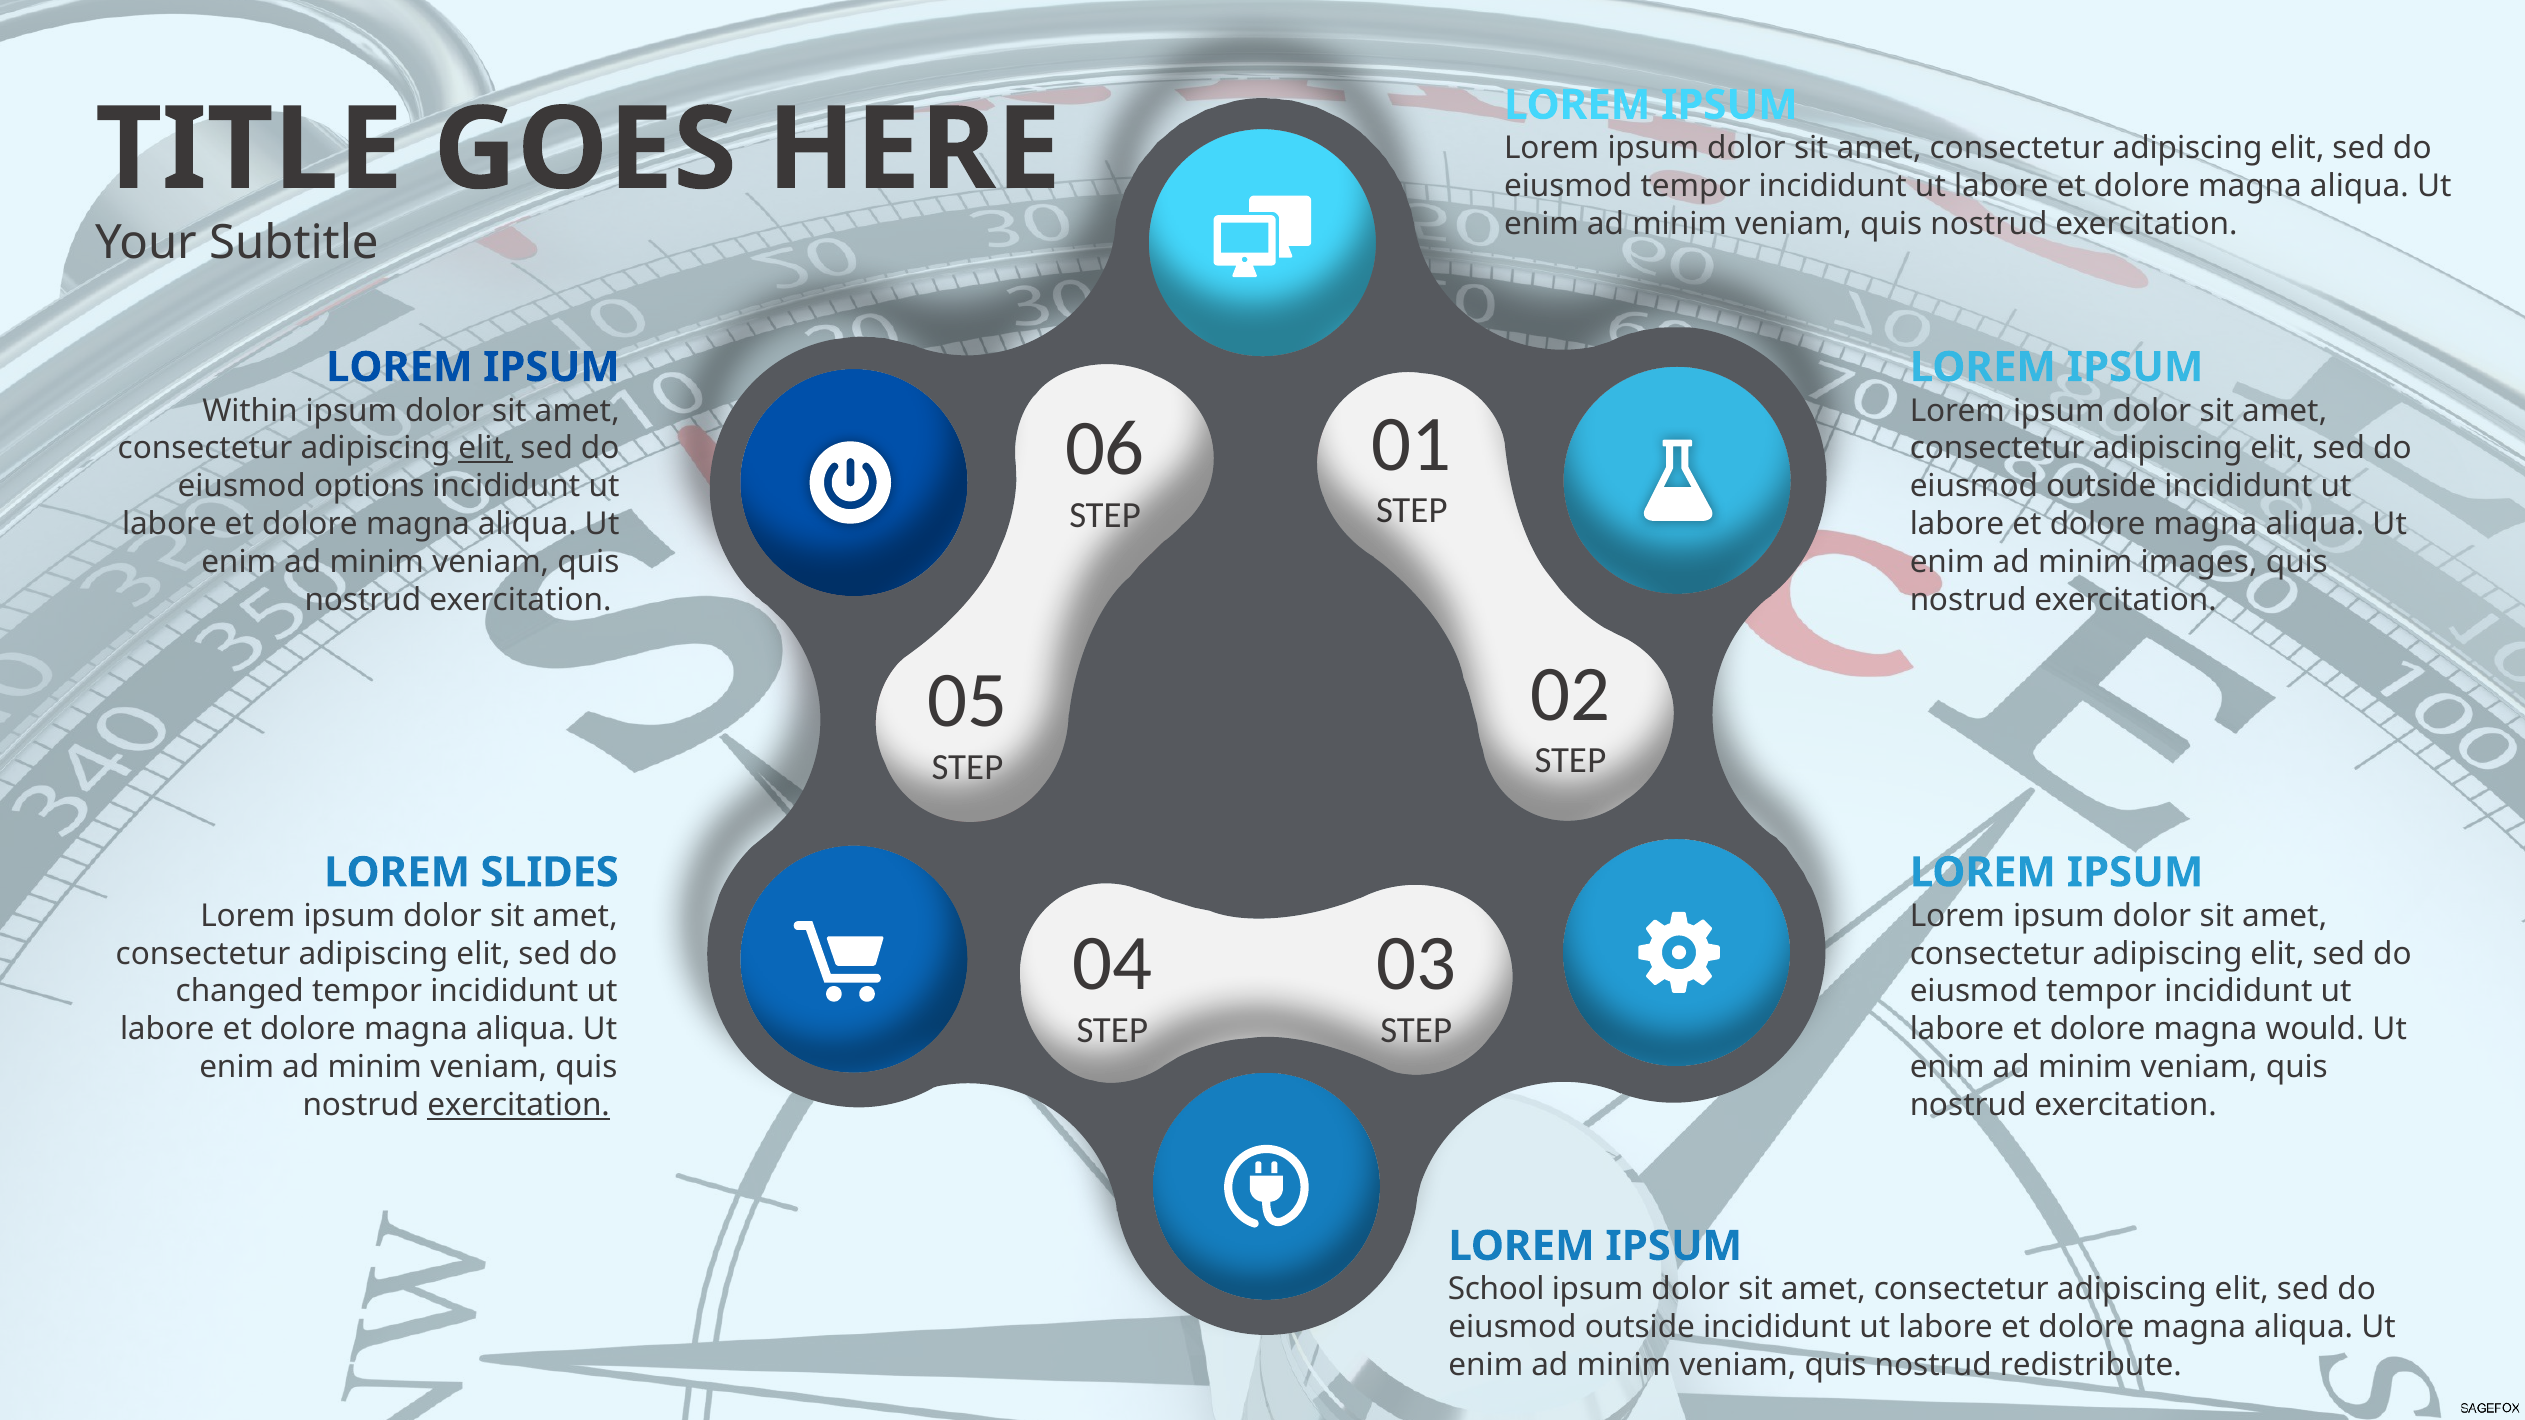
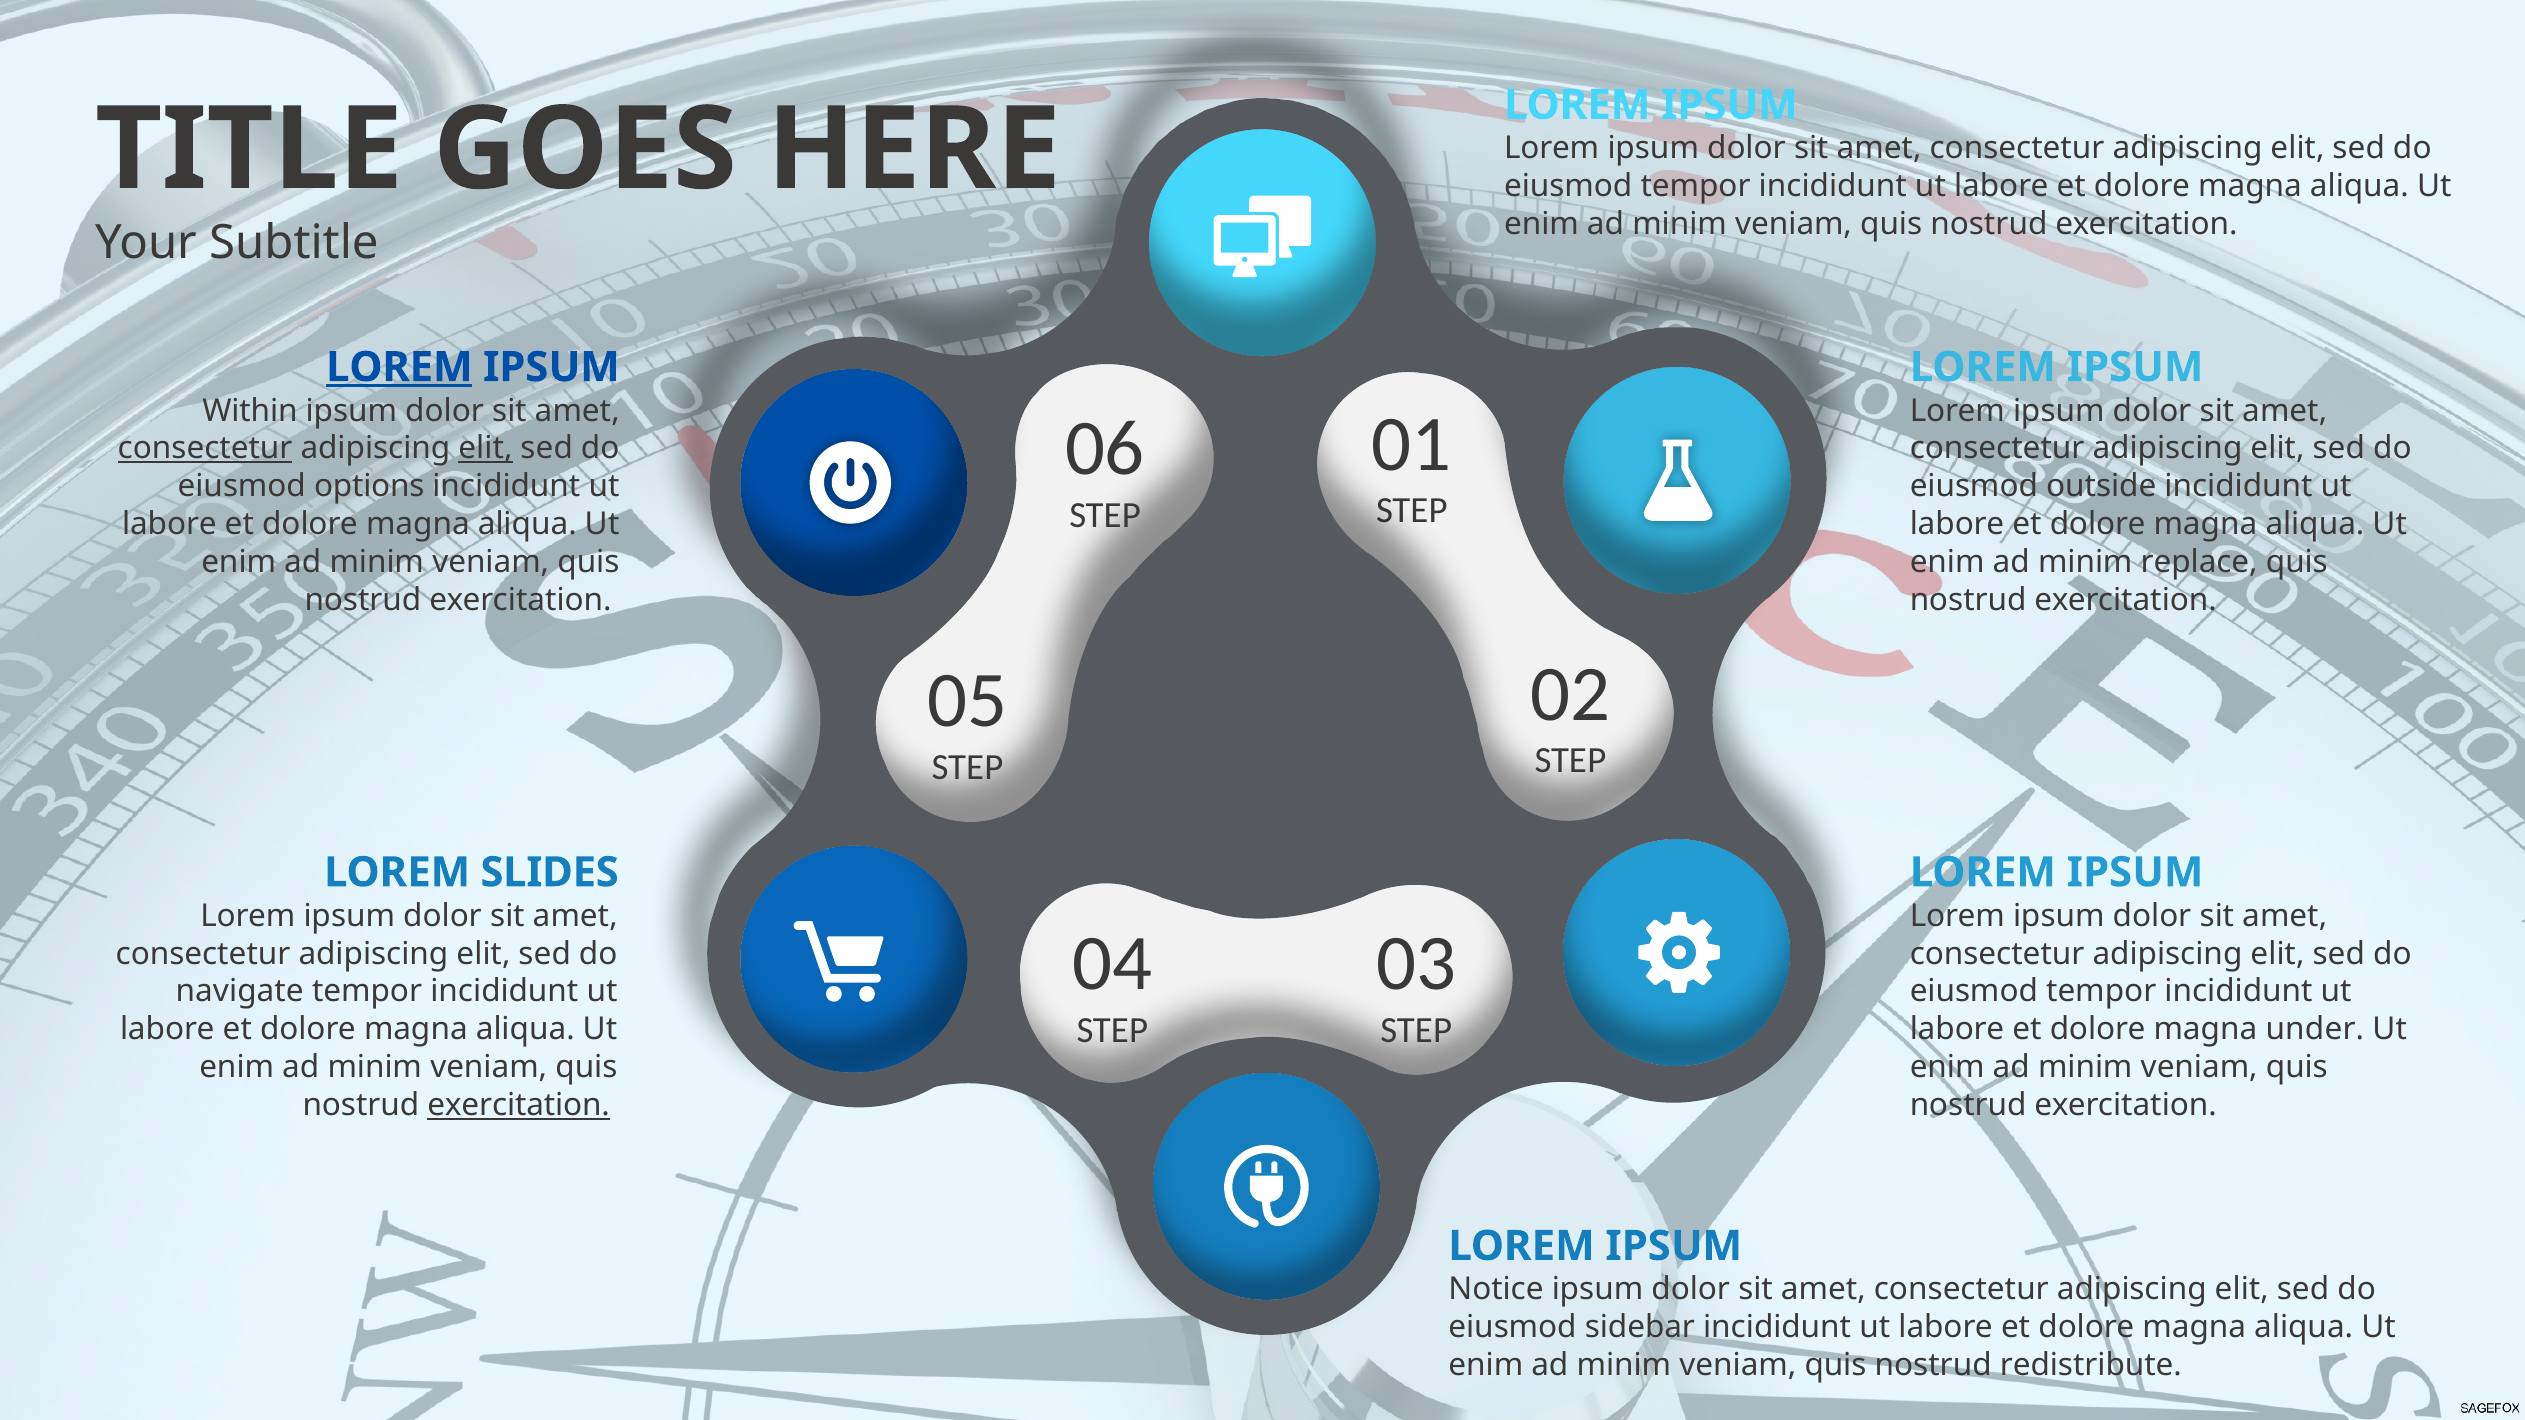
LOREM at (399, 367) underline: none -> present
consectetur at (205, 449) underline: none -> present
images: images -> replace
changed: changed -> navigate
would: would -> under
School: School -> Notice
outside at (1640, 1328): outside -> sidebar
